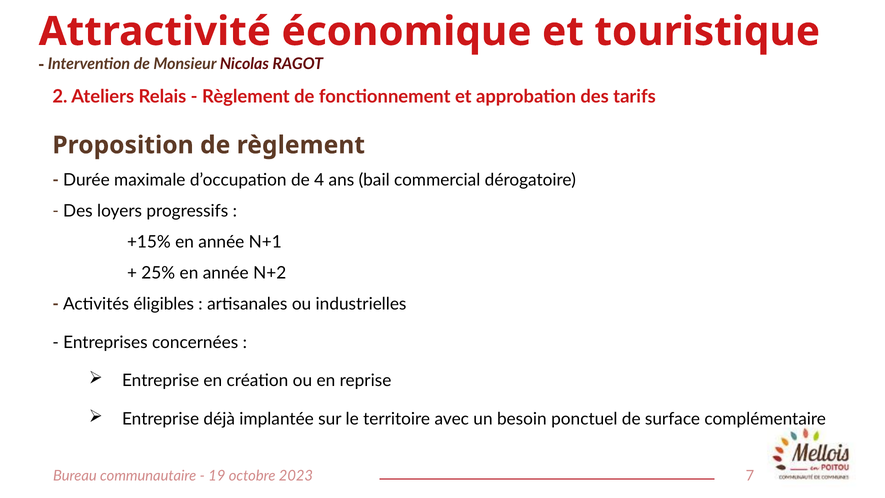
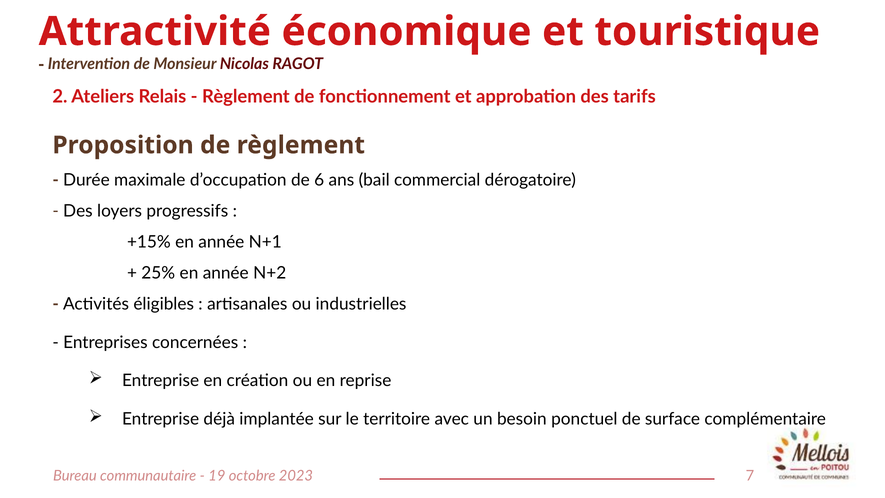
4: 4 -> 6
